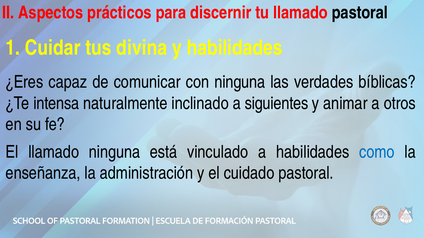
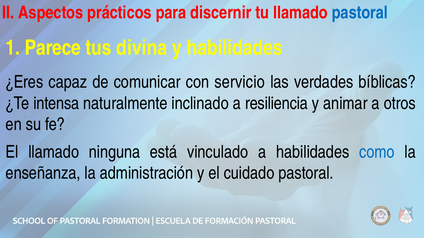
pastoral at (360, 13) colour: black -> blue
Cuidar: Cuidar -> Parece
con ninguna: ninguna -> servicio
siguientes: siguientes -> resiliencia
